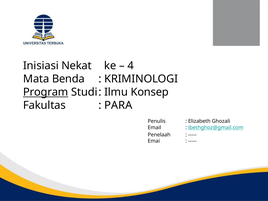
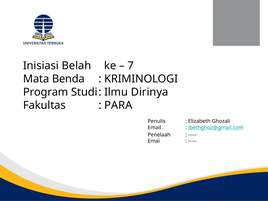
Nekat: Nekat -> Belah
4: 4 -> 7
Program underline: present -> none
Konsep: Konsep -> Dirinya
